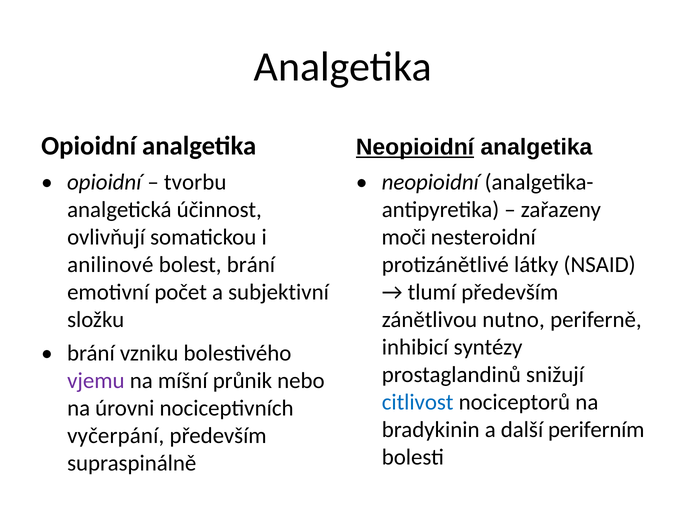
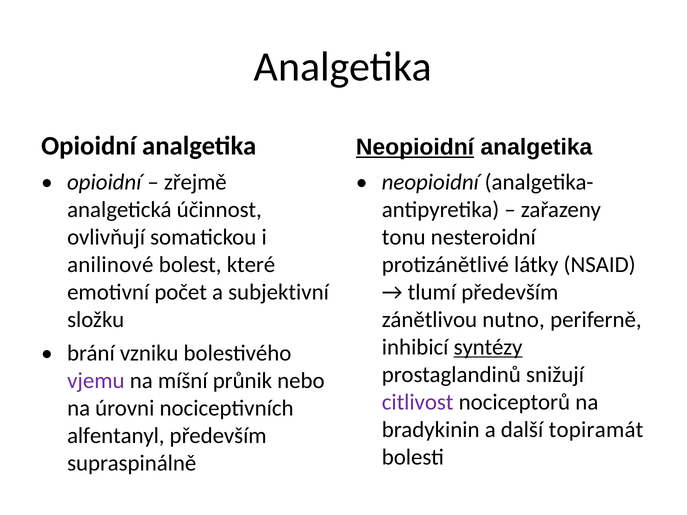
tvorbu: tvorbu -> zřejmě
moči: moči -> tonu
bolest brání: brání -> které
syntézy underline: none -> present
citlivost colour: blue -> purple
periferním: periferním -> topiramát
vyčerpání: vyčerpání -> alfentanyl
